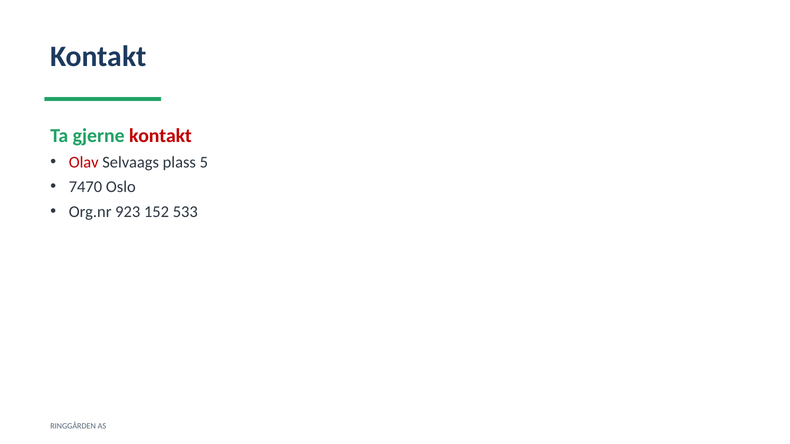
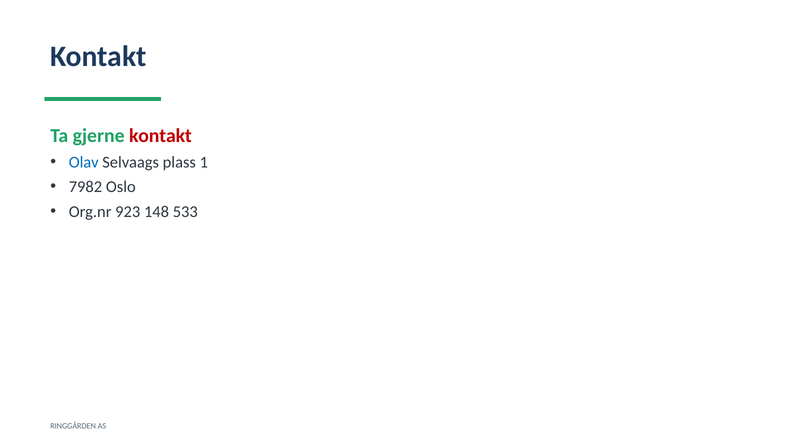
Olav colour: red -> blue
5: 5 -> 1
7470: 7470 -> 7982
152: 152 -> 148
